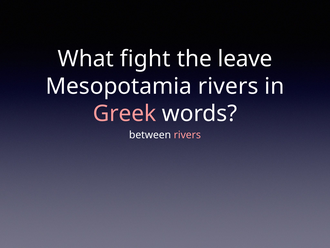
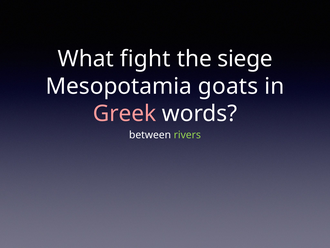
leave: leave -> siege
Mesopotamia rivers: rivers -> goats
rivers at (187, 135) colour: pink -> light green
